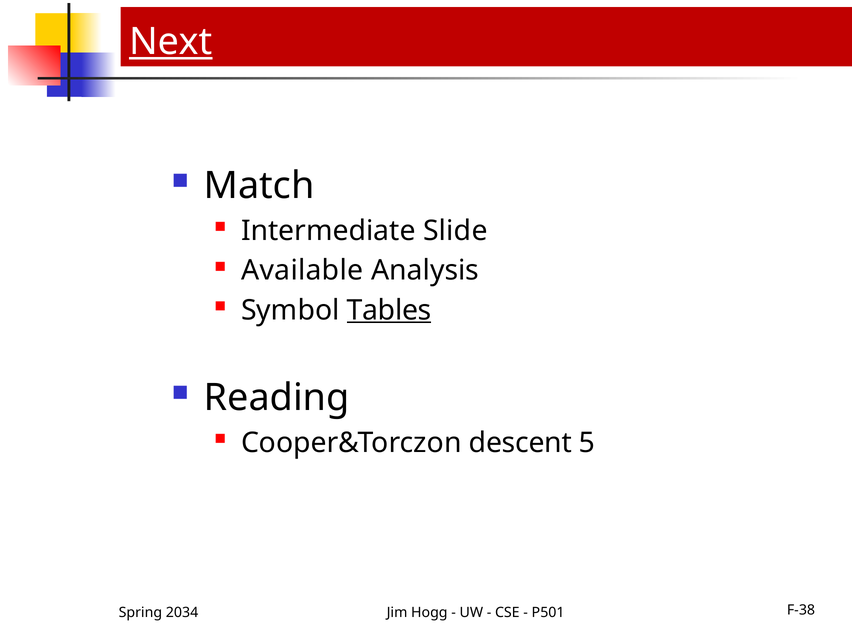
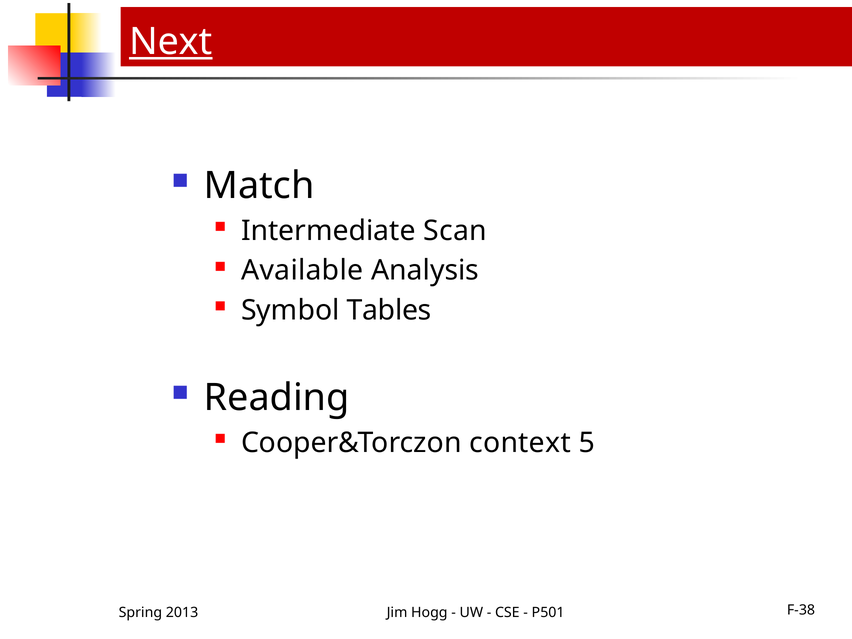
Slide: Slide -> Scan
Tables underline: present -> none
descent: descent -> context
2034: 2034 -> 2013
